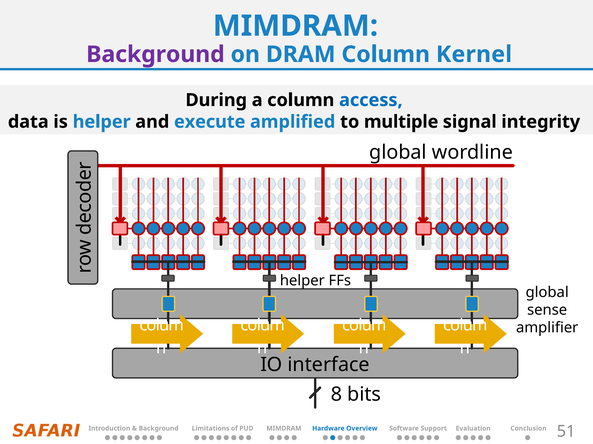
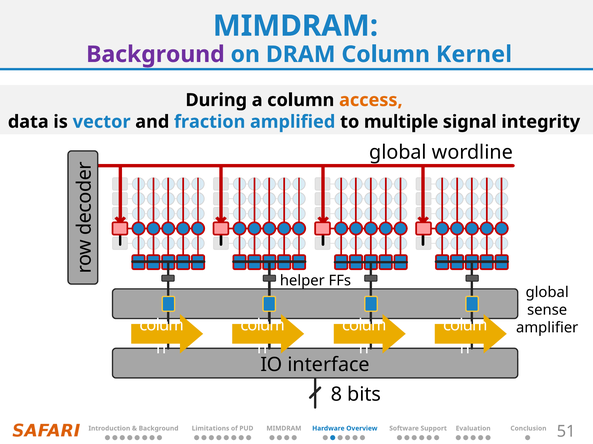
access colour: blue -> orange
is helper: helper -> vector
execute: execute -> fraction
